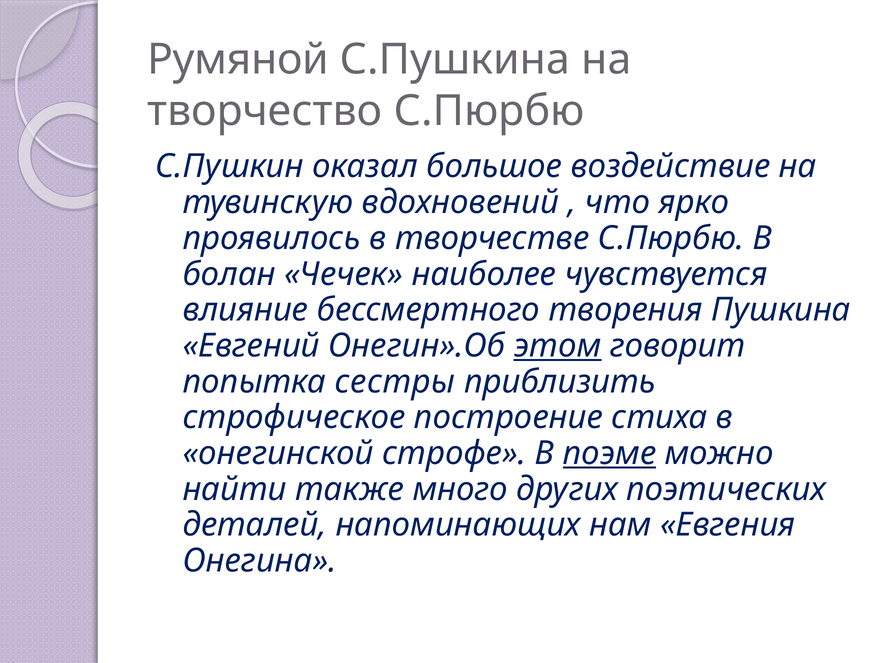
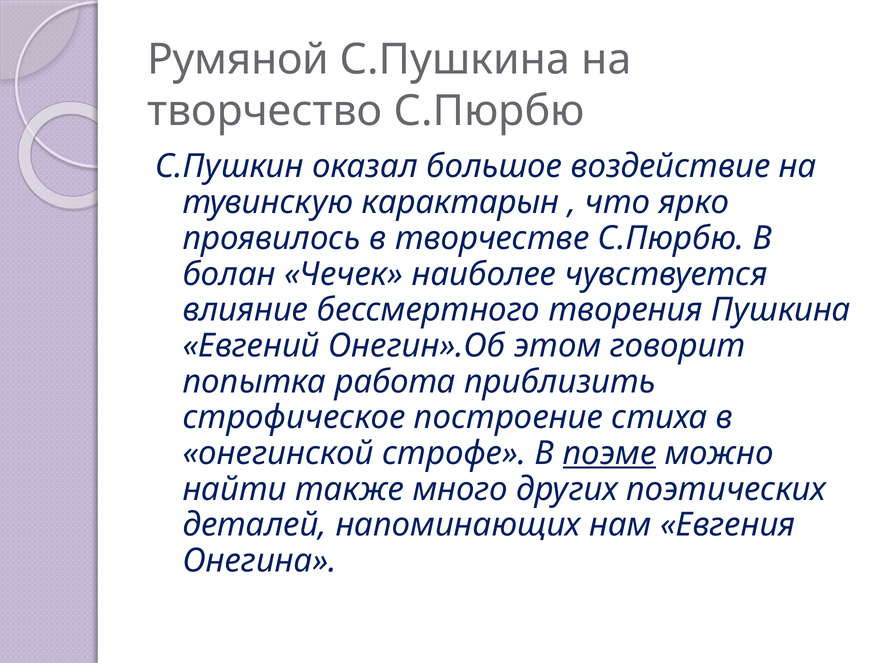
вдохновений: вдохновений -> карактарын
этом underline: present -> none
сестры: сестры -> работа
